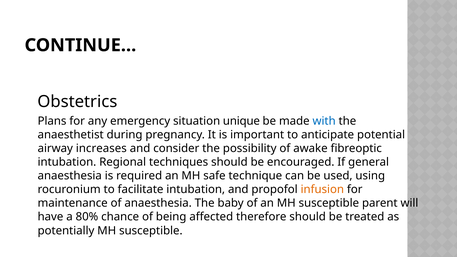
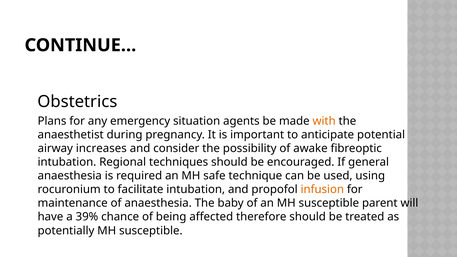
unique: unique -> agents
with colour: blue -> orange
80%: 80% -> 39%
